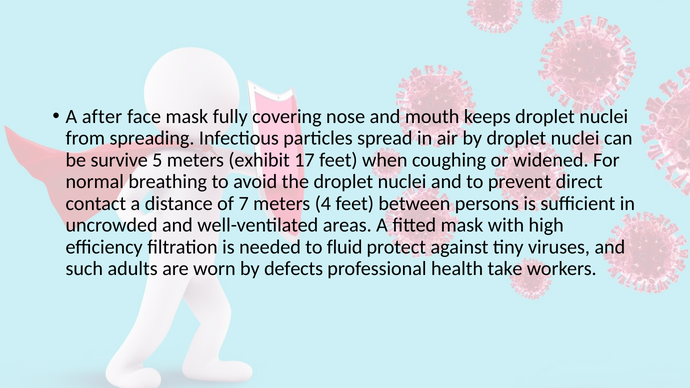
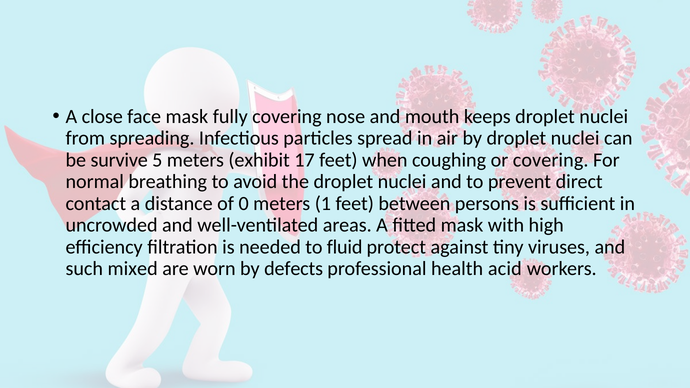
after: after -> close
or widened: widened -> covering
7: 7 -> 0
4: 4 -> 1
adults: adults -> mixed
take: take -> acid
